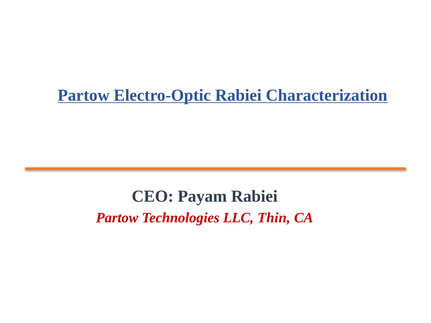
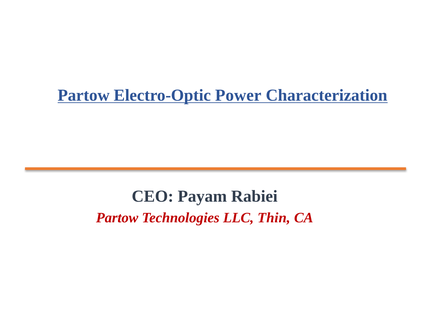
Electro-Optic Rabiei: Rabiei -> Power
